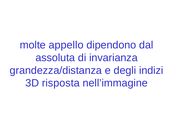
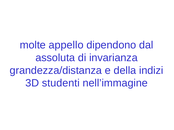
degli: degli -> della
risposta: risposta -> studenti
